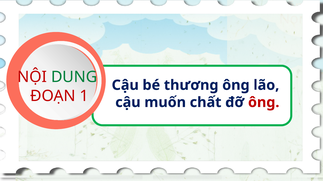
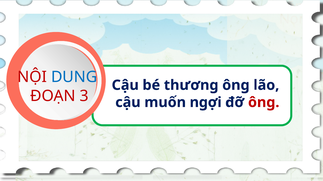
DUNG colour: green -> blue
1: 1 -> 3
chất: chất -> ngợi
